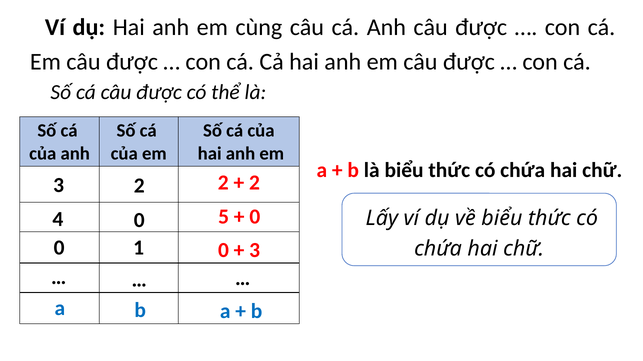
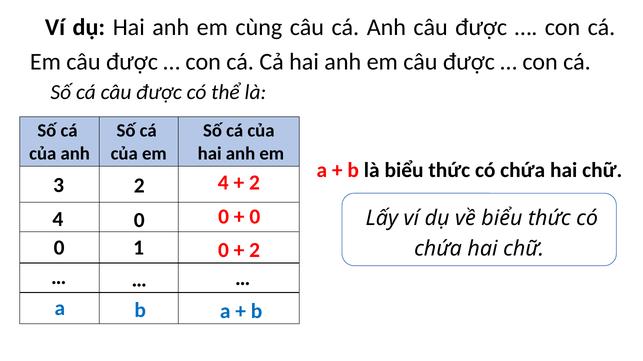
2 2: 2 -> 4
4 5: 5 -> 0
3 at (255, 251): 3 -> 2
